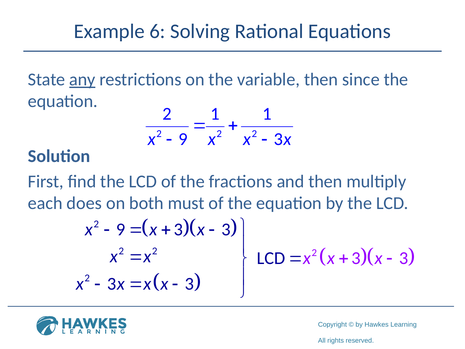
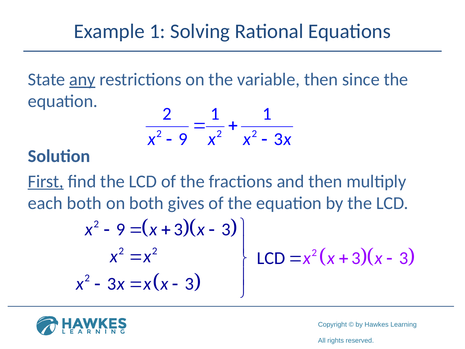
Example 6: 6 -> 1
First underline: none -> present
each does: does -> both
must: must -> gives
